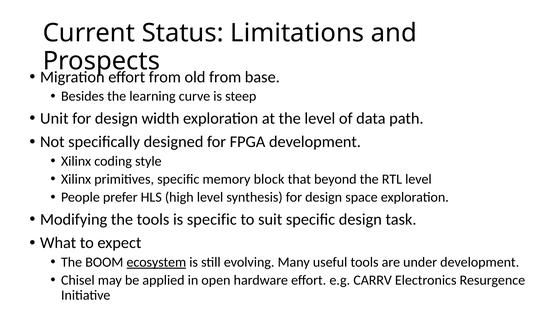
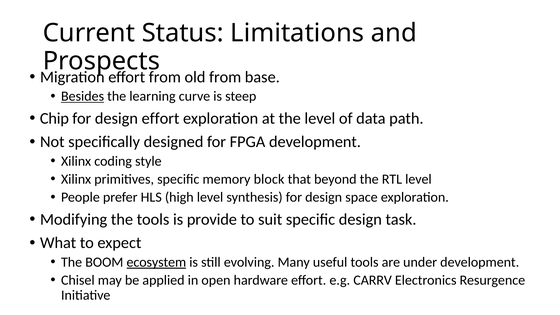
Besides underline: none -> present
Unit: Unit -> Chip
design width: width -> effort
is specific: specific -> provide
